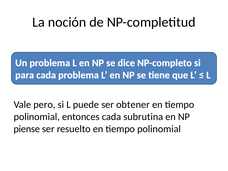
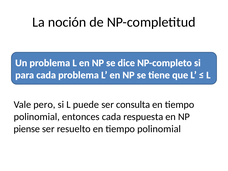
obtener: obtener -> consulta
subrutina: subrutina -> respuesta
